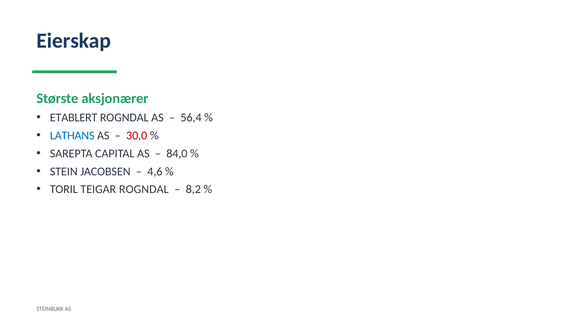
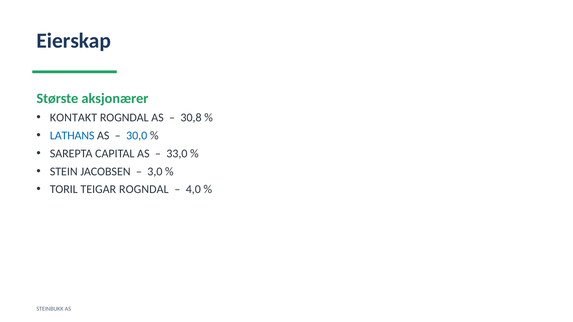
ETABLERT: ETABLERT -> KONTAKT
56,4: 56,4 -> 30,8
30,0 colour: red -> blue
84,0: 84,0 -> 33,0
4,6: 4,6 -> 3,0
8,2: 8,2 -> 4,0
